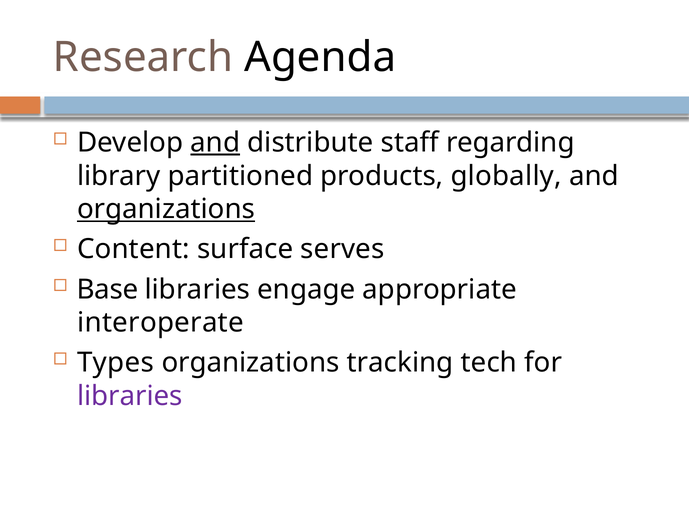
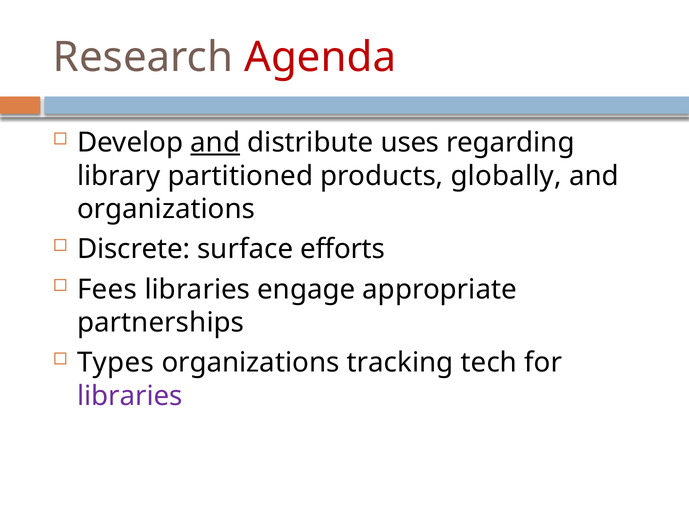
Agenda colour: black -> red
staff: staff -> uses
organizations at (166, 209) underline: present -> none
Content: Content -> Discrete
serves: serves -> efforts
Base: Base -> Fees
interoperate: interoperate -> partnerships
